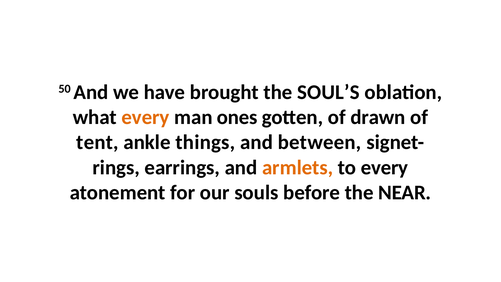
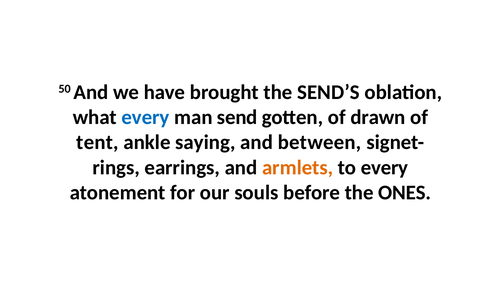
SOUL’S: SOUL’S -> SEND’S
every at (145, 117) colour: orange -> blue
ones: ones -> send
things: things -> saying
NEAR: NEAR -> ONES
